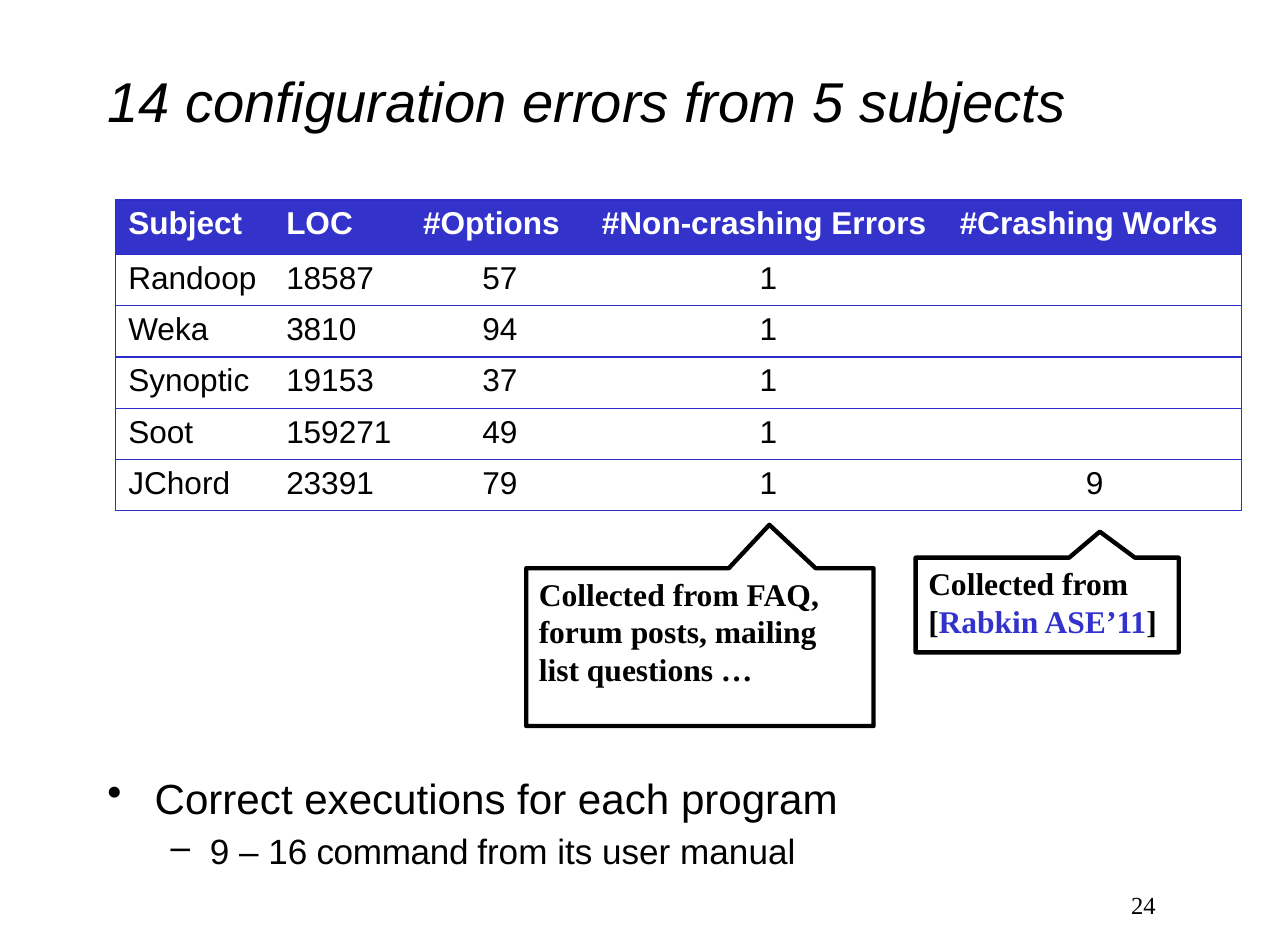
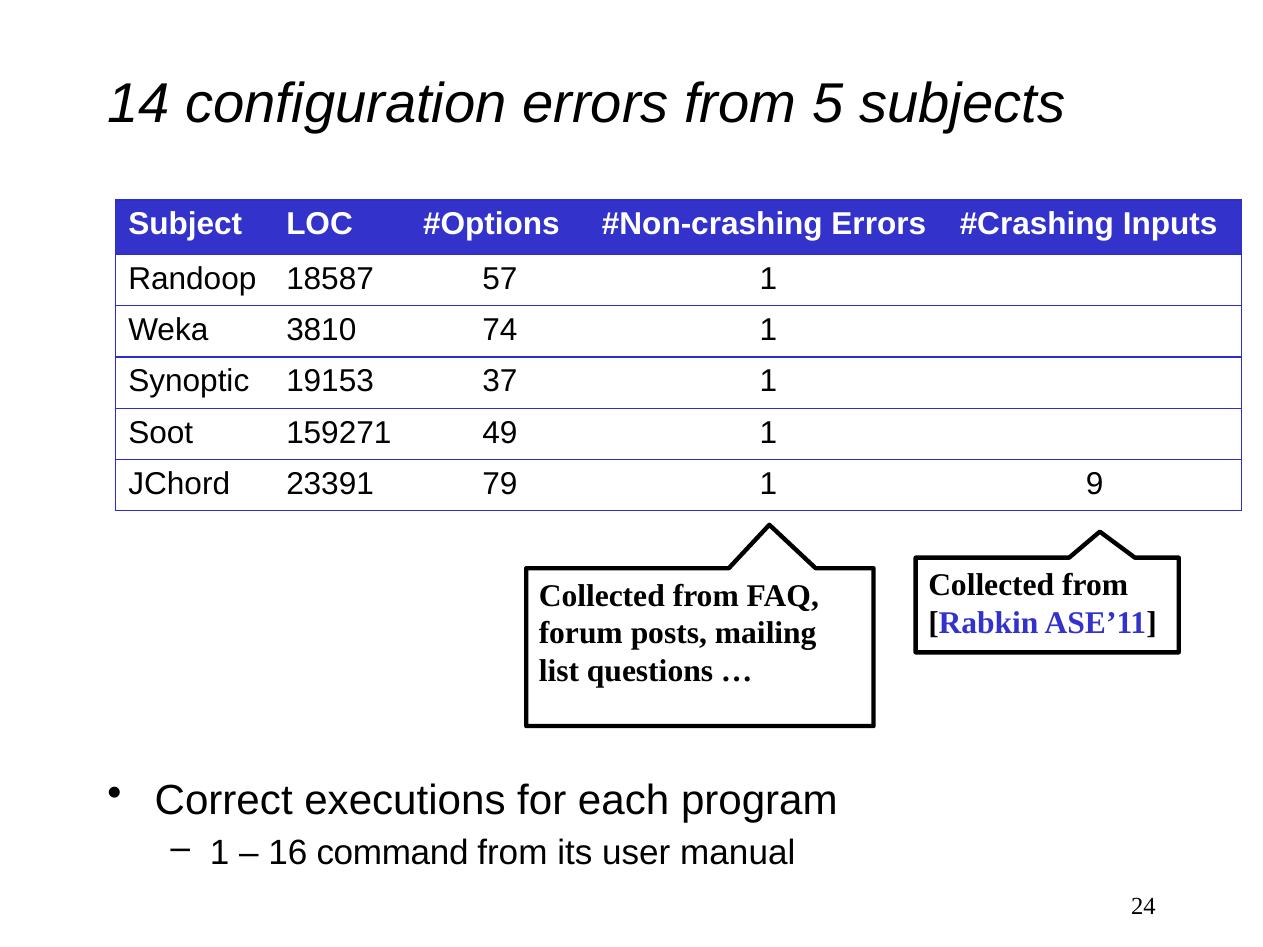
Works: Works -> Inputs
94: 94 -> 74
9 at (220, 854): 9 -> 1
